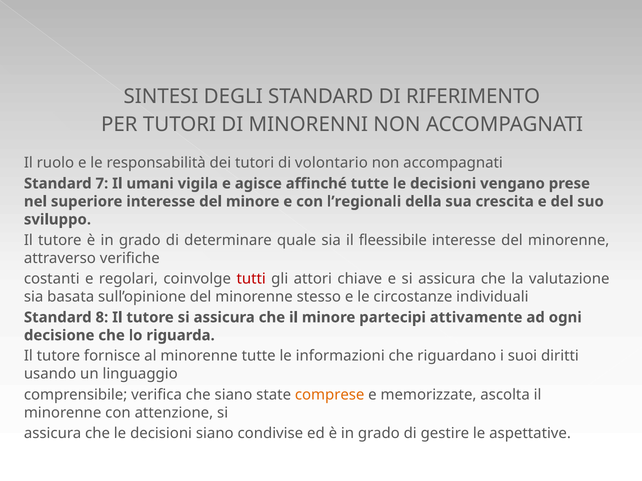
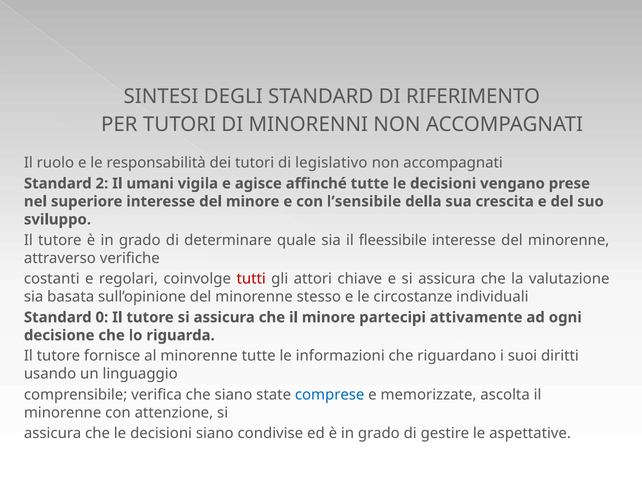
volontario: volontario -> legislativo
7: 7 -> 2
l’regionali: l’regionali -> l’sensibile
8: 8 -> 0
comprese colour: orange -> blue
